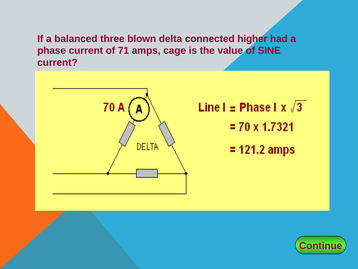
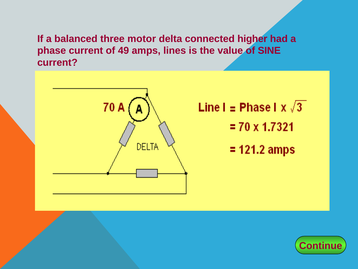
blown: blown -> motor
71: 71 -> 49
cage: cage -> lines
